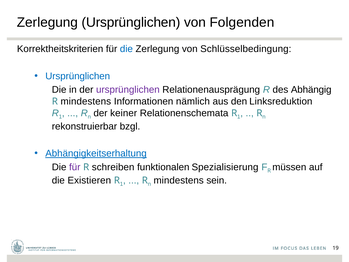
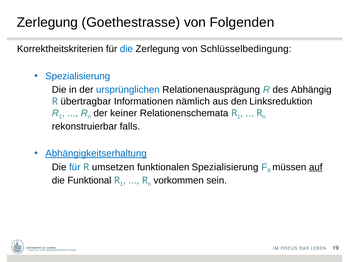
Zerlegung Ursprünglichen: Ursprünglichen -> Goethestrasse
Ursprünglichen at (78, 76): Ursprünglichen -> Spezialisierung
ursprünglichen at (128, 90) colour: purple -> blue
R mindestens: mindestens -> übertragbar
bzgl: bzgl -> falls
für at (75, 167) colour: purple -> blue
schreiben: schreiben -> umsetzen
auf underline: none -> present
Existieren: Existieren -> Funktional
mindestens at (179, 180): mindestens -> vorkommen
